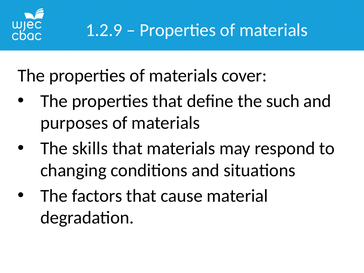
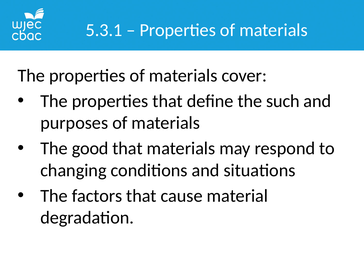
1.2.9: 1.2.9 -> 5.3.1
skills: skills -> good
